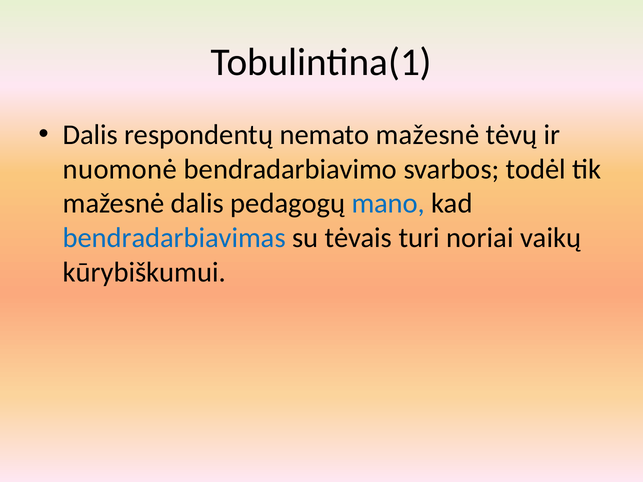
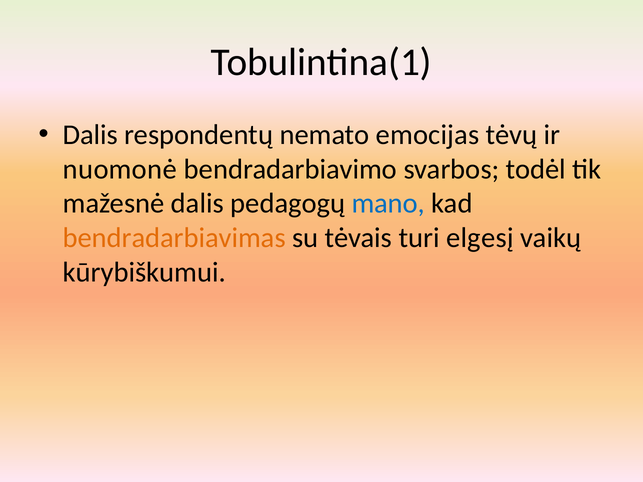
nemato mažesnė: mažesnė -> emocijas
bendradarbiavimas colour: blue -> orange
noriai: noriai -> elgesį
